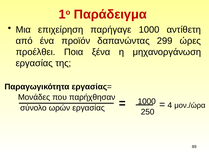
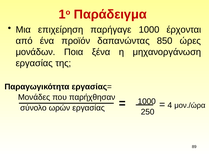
αντίθετη: αντίθετη -> έρχονται
299: 299 -> 850
προέλθει: προέλθει -> μονάδων
